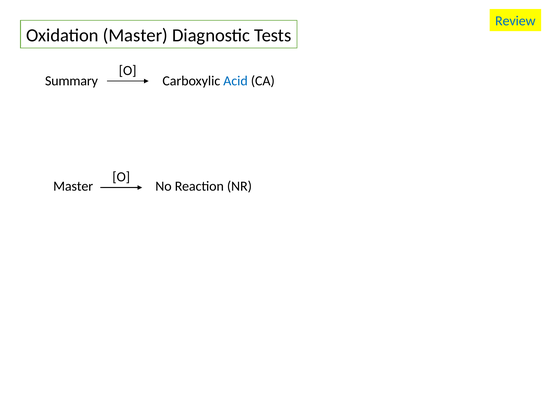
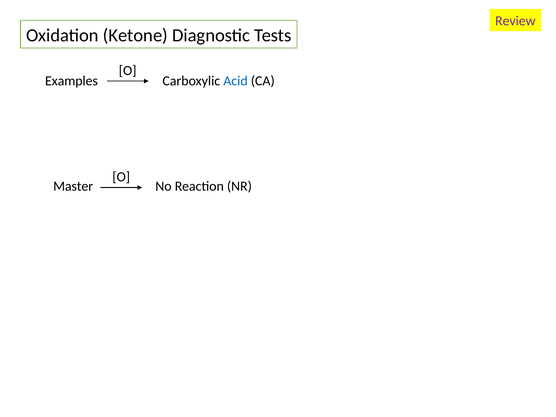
Review colour: blue -> purple
Oxidation Master: Master -> Ketone
Summary: Summary -> Examples
